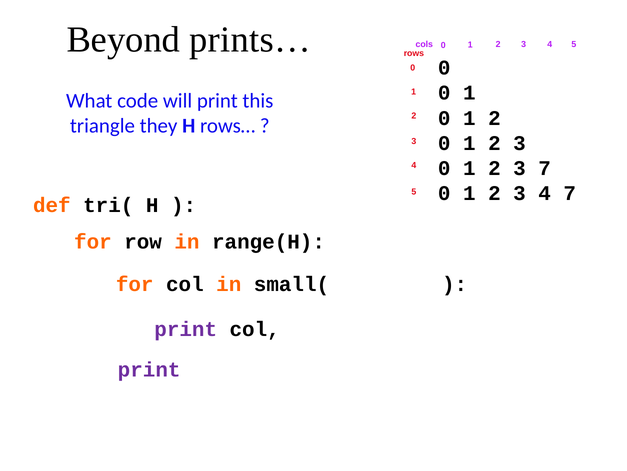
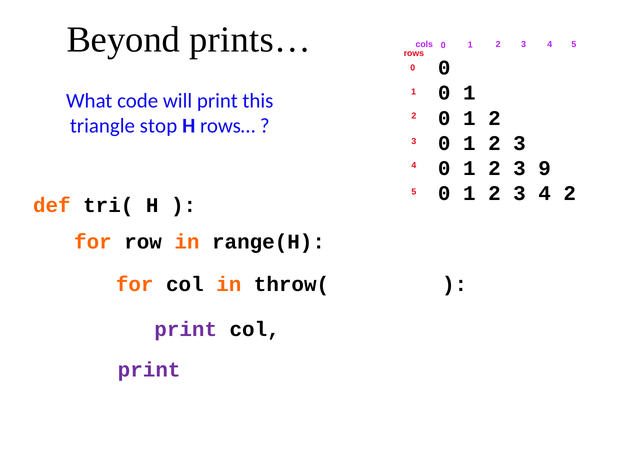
they: they -> stop
3 7: 7 -> 9
4 7: 7 -> 2
small(: small( -> throw(
